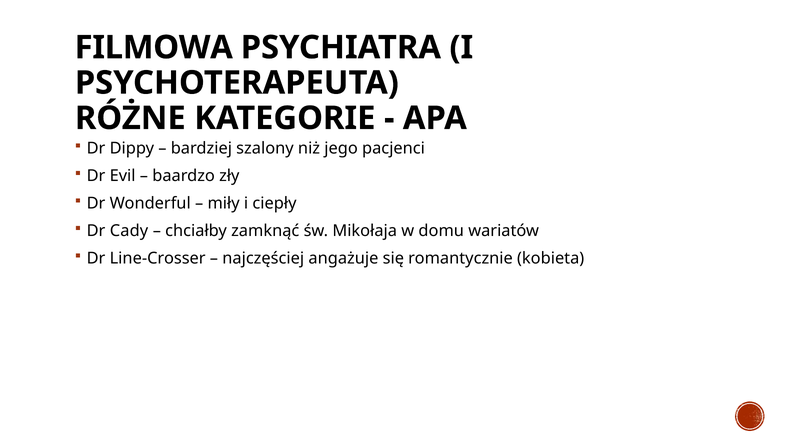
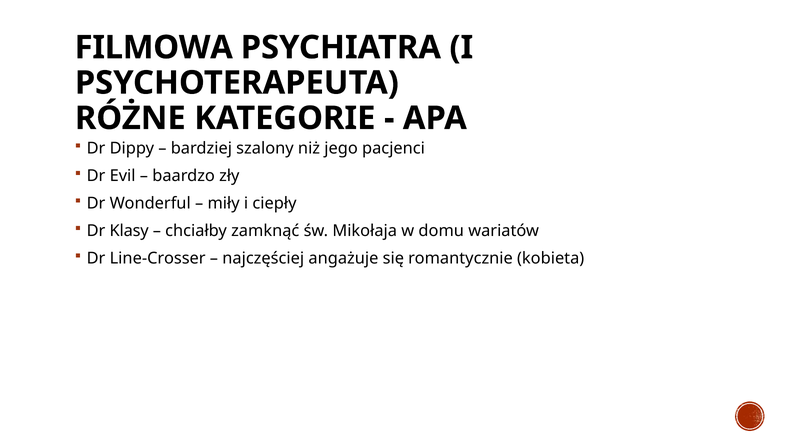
Cady: Cady -> Klasy
